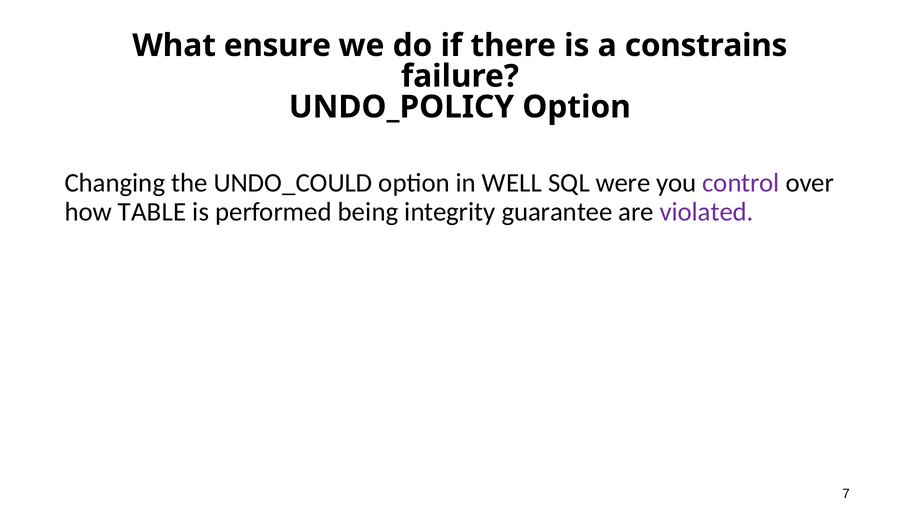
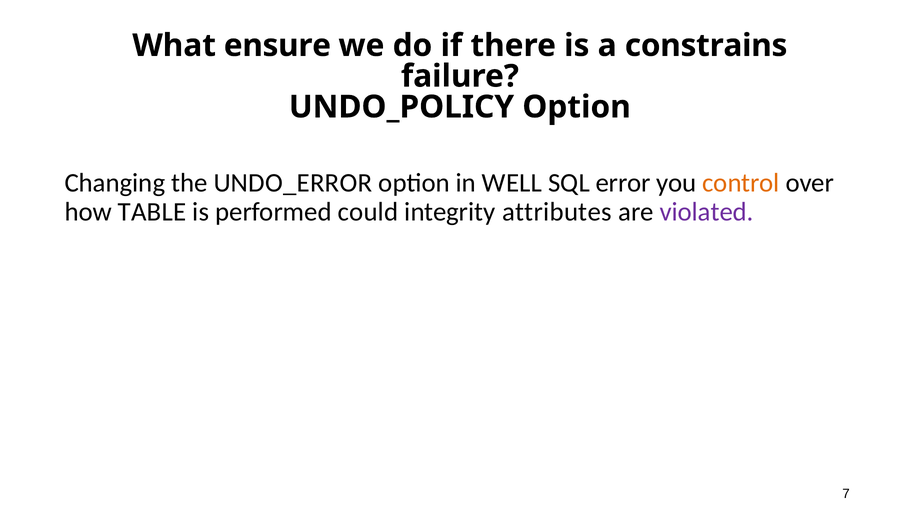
UNDO_COULD: UNDO_COULD -> UNDO_ERROR
were: were -> error
control colour: purple -> orange
being: being -> could
guarantee: guarantee -> attributes
